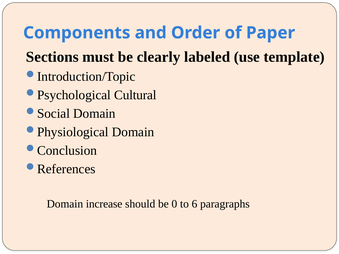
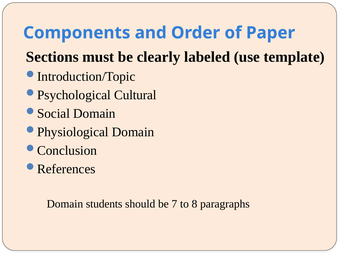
increase: increase -> students
0: 0 -> 7
6: 6 -> 8
